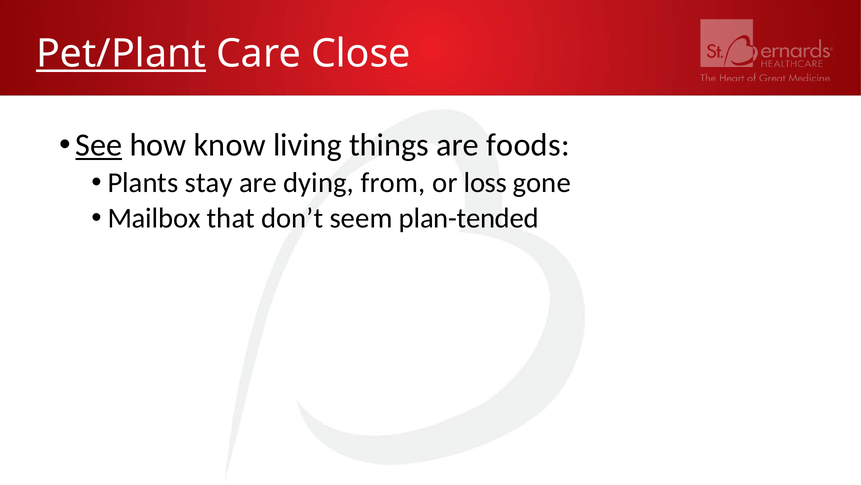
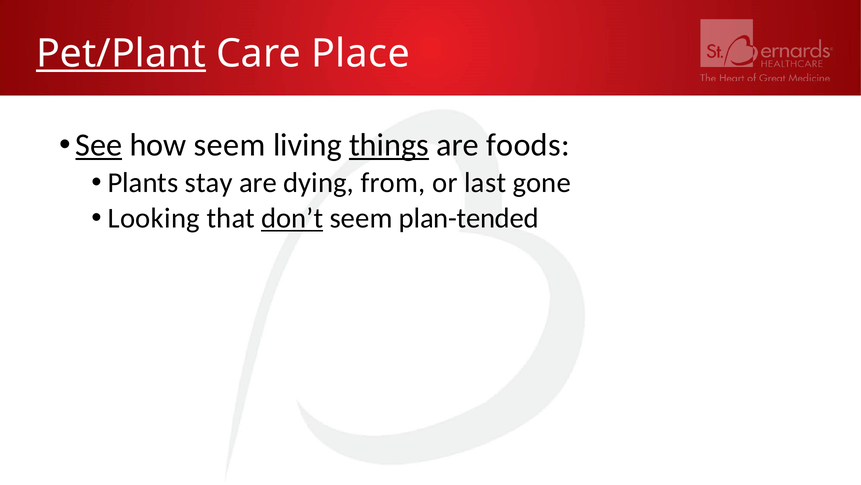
Close: Close -> Place
how know: know -> seem
things underline: none -> present
loss: loss -> last
Mailbox: Mailbox -> Looking
don’t underline: none -> present
